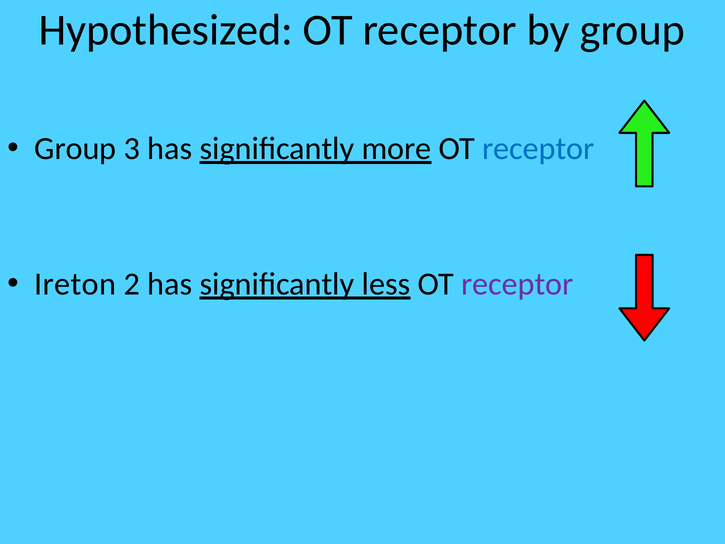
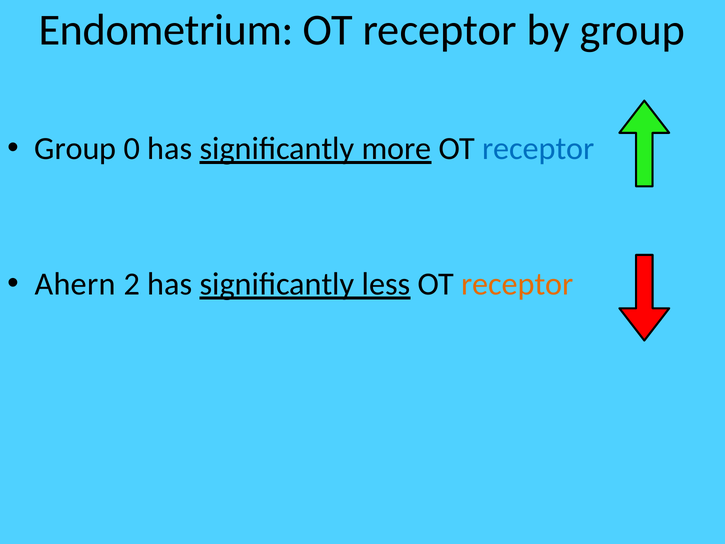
Hypothesized: Hypothesized -> Endometrium
3: 3 -> 0
Ireton: Ireton -> Ahern
receptor at (517, 284) colour: purple -> orange
